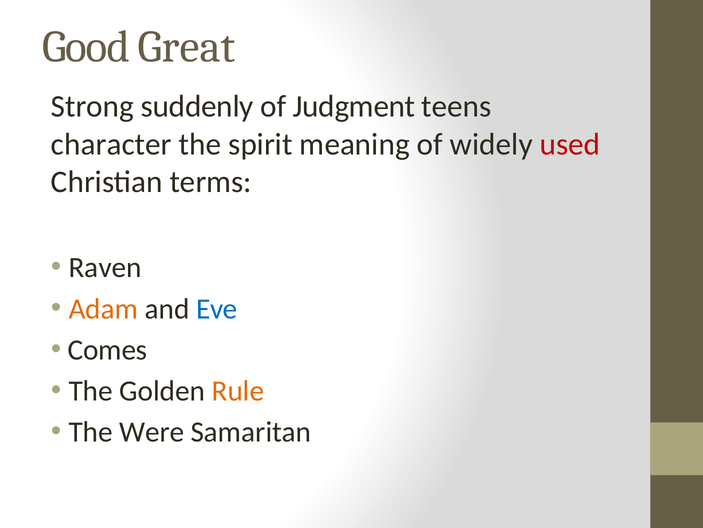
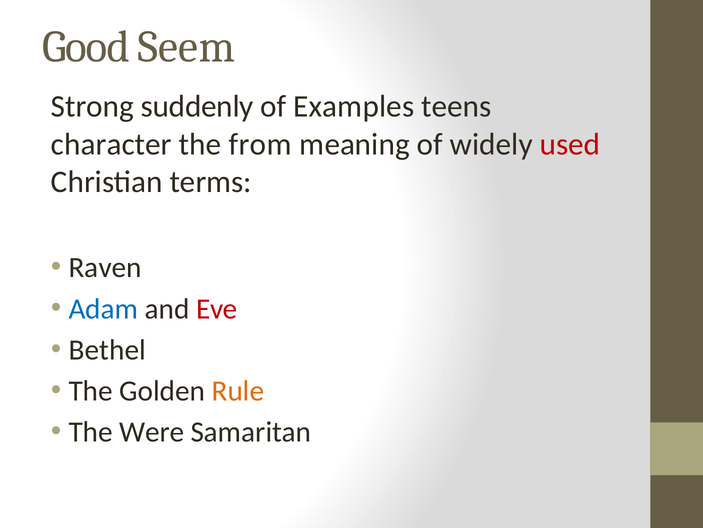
Great: Great -> Seem
Judgment: Judgment -> Examples
spirit: spirit -> from
Adam colour: orange -> blue
Eve colour: blue -> red
Comes: Comes -> Bethel
